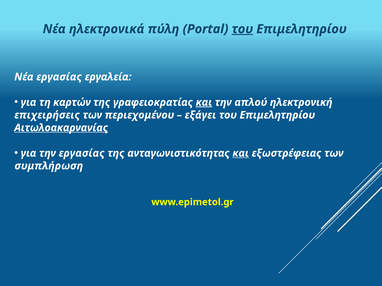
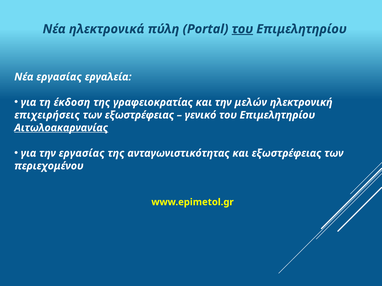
καρτών: καρτών -> έκδοση
και at (204, 102) underline: present -> none
απλού: απλού -> μελών
των περιεχομένου: περιεχομένου -> εξωστρέφειας
εξάγει: εξάγει -> γενικό
και at (241, 153) underline: present -> none
συμπλήρωση: συμπλήρωση -> περιεχομένου
